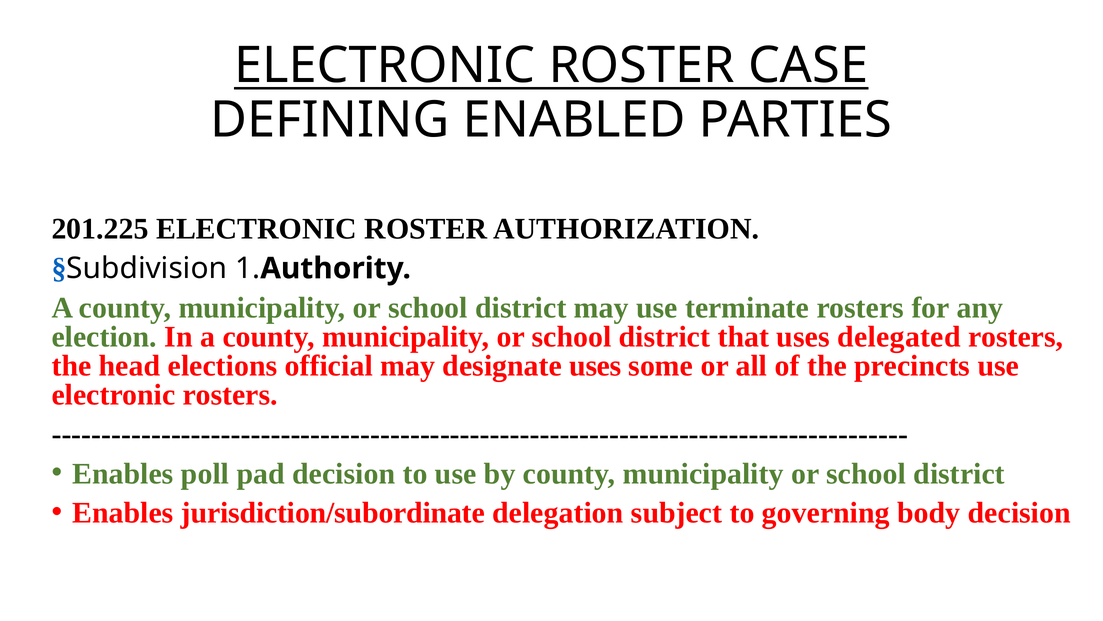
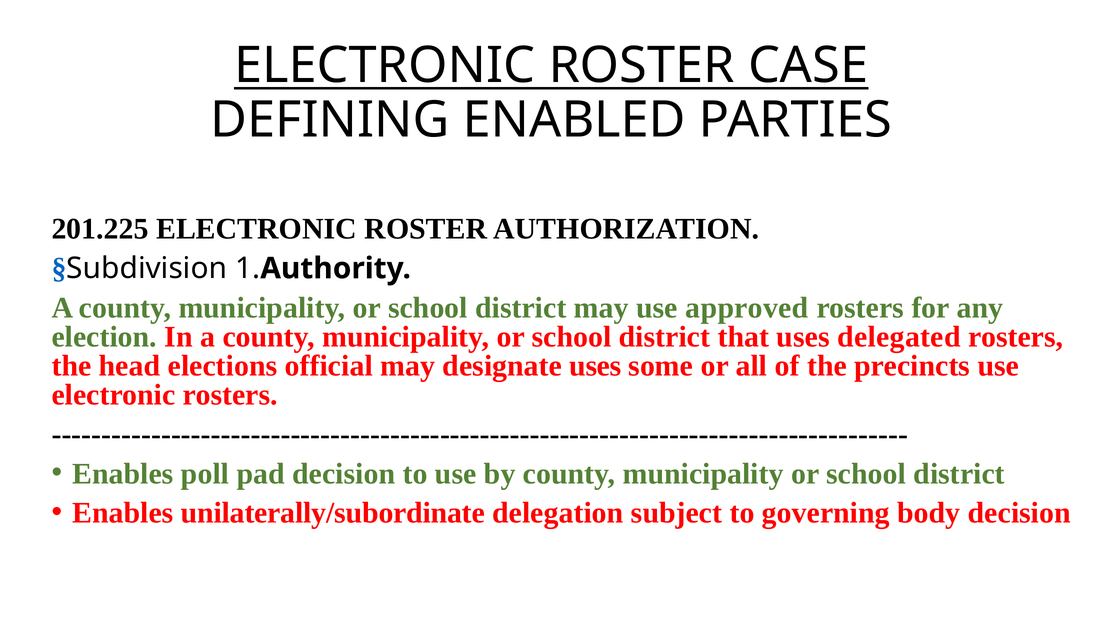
terminate: terminate -> approved
jurisdiction/subordinate: jurisdiction/subordinate -> unilaterally/subordinate
